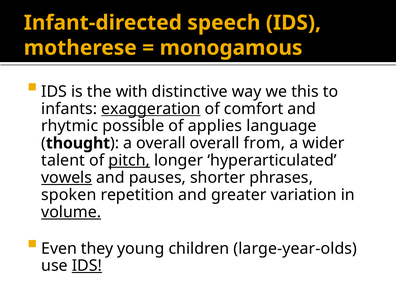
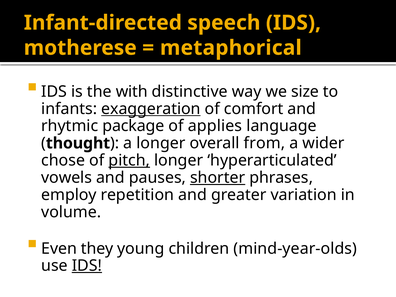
monogamous: monogamous -> metaphorical
this: this -> size
possible: possible -> package
a overall: overall -> longer
talent: talent -> chose
vowels underline: present -> none
shorter underline: none -> present
spoken: spoken -> employ
volume underline: present -> none
large-year-olds: large-year-olds -> mind-year-olds
